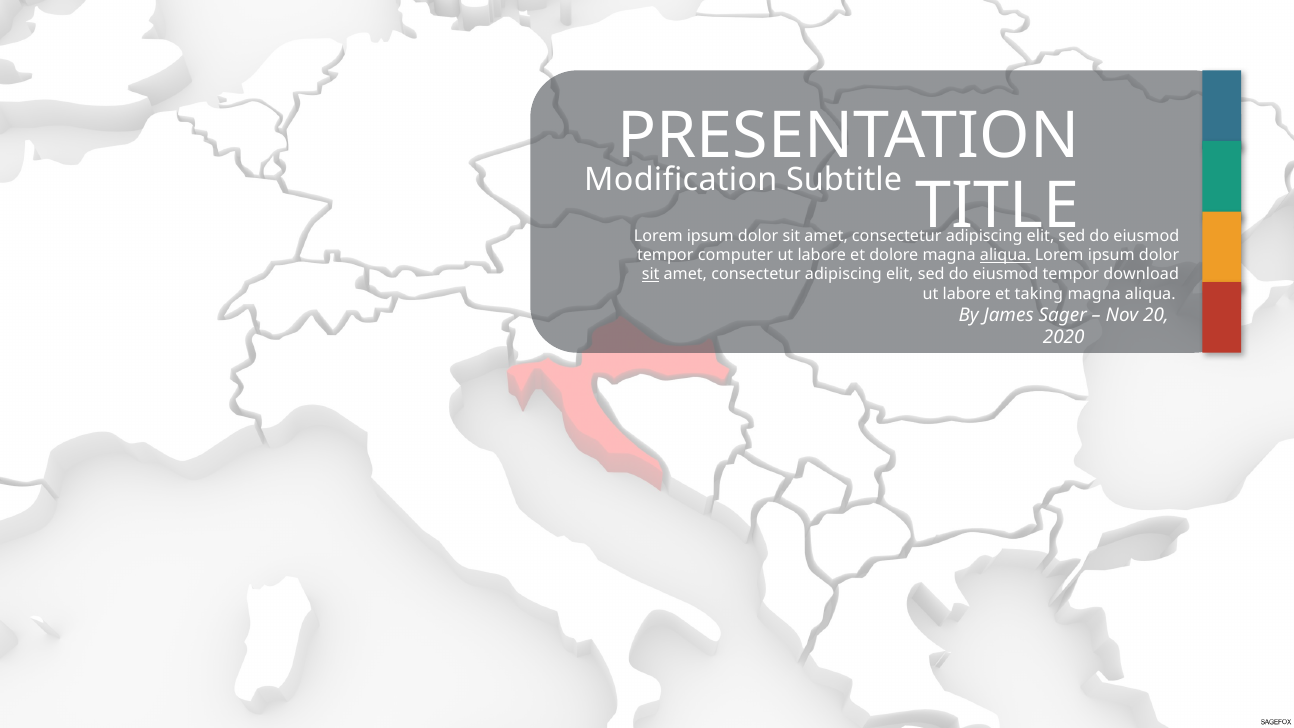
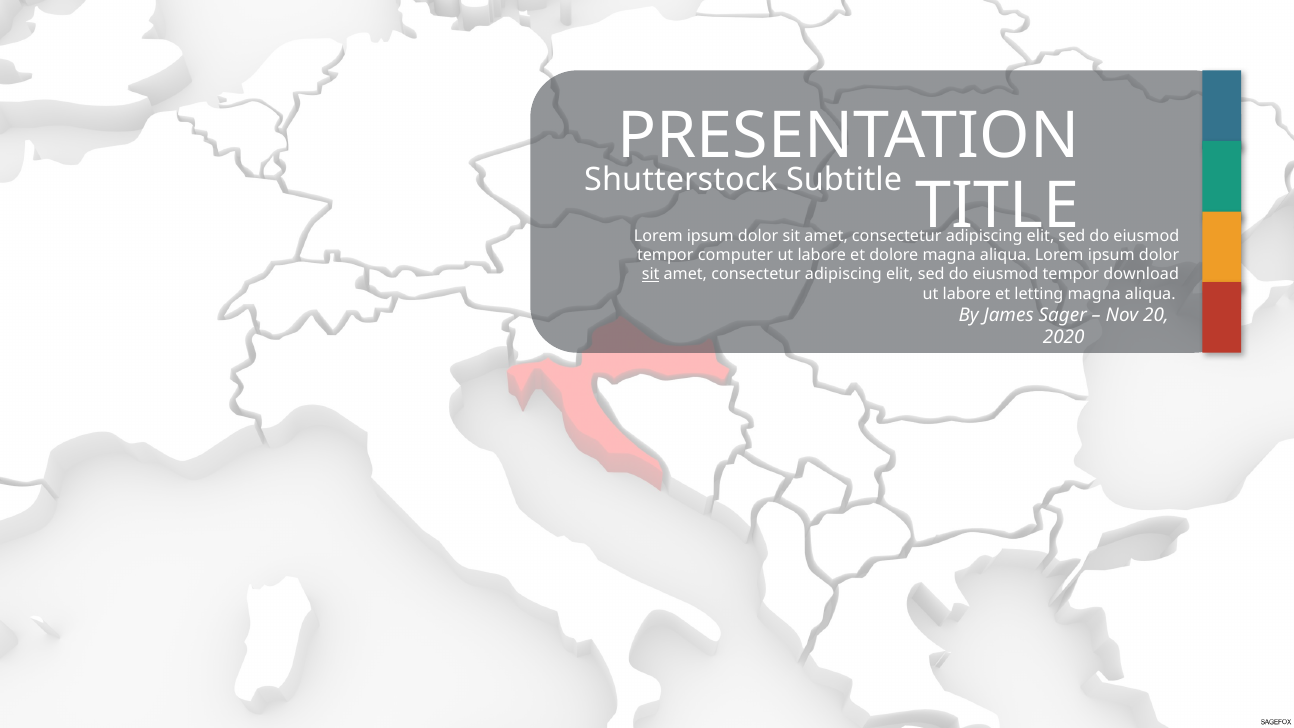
Modification: Modification -> Shutterstock
aliqua at (1005, 255) underline: present -> none
taking: taking -> letting
